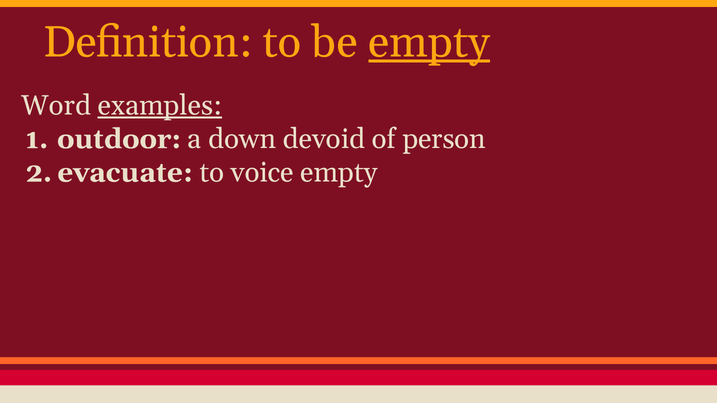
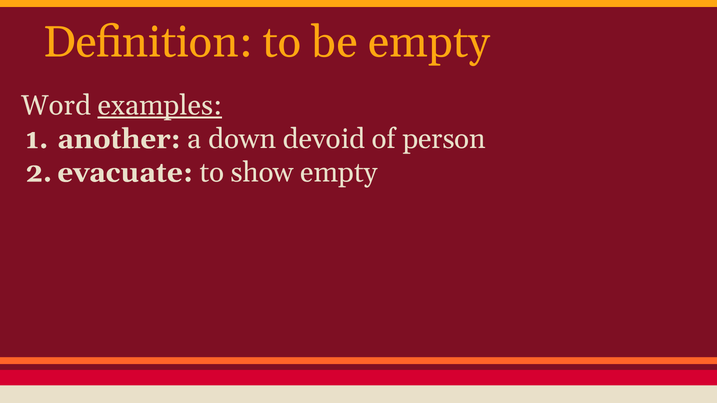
empty at (429, 42) underline: present -> none
outdoor: outdoor -> another
voice: voice -> show
